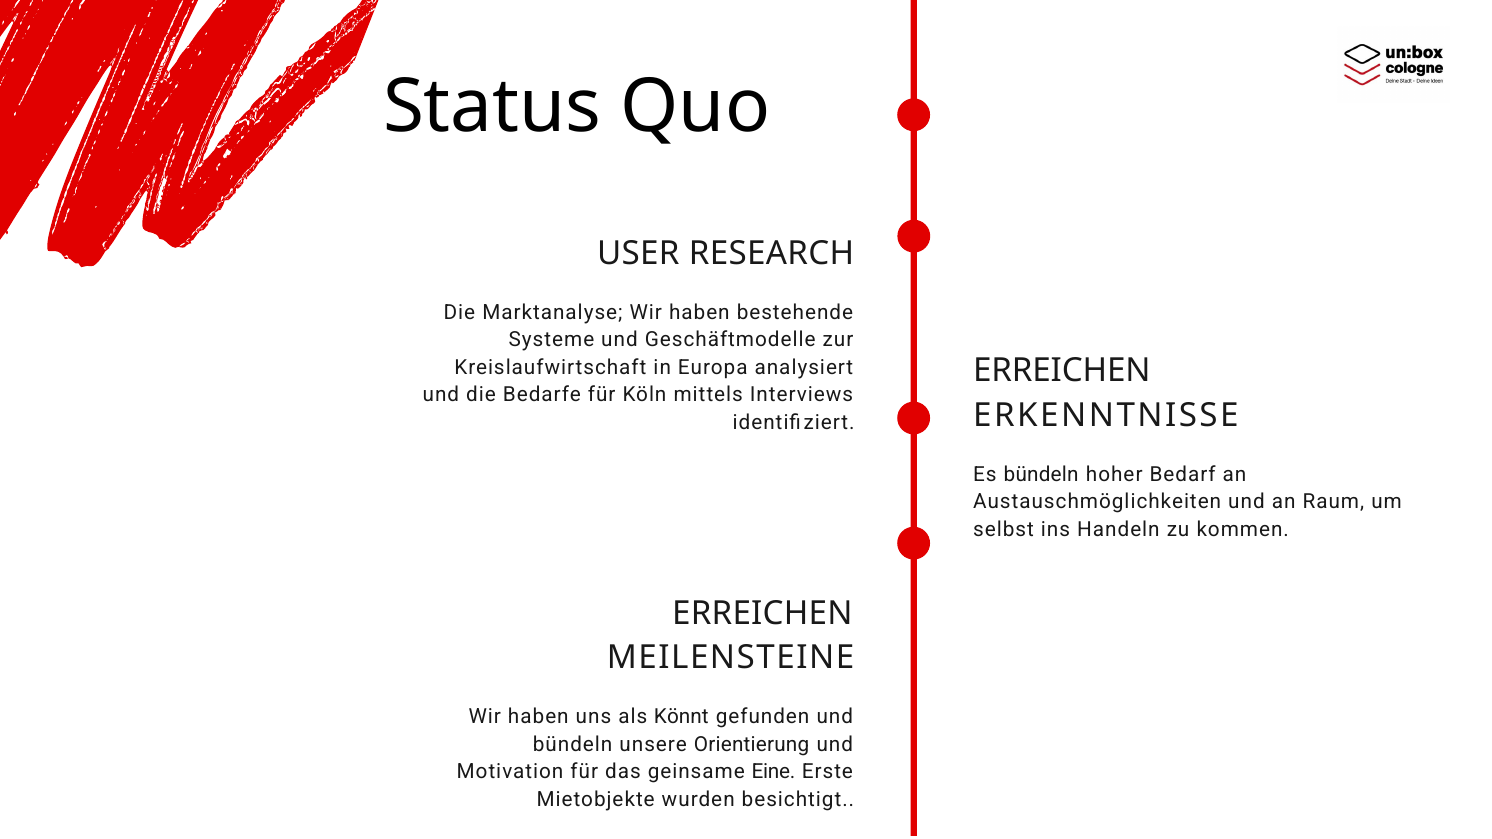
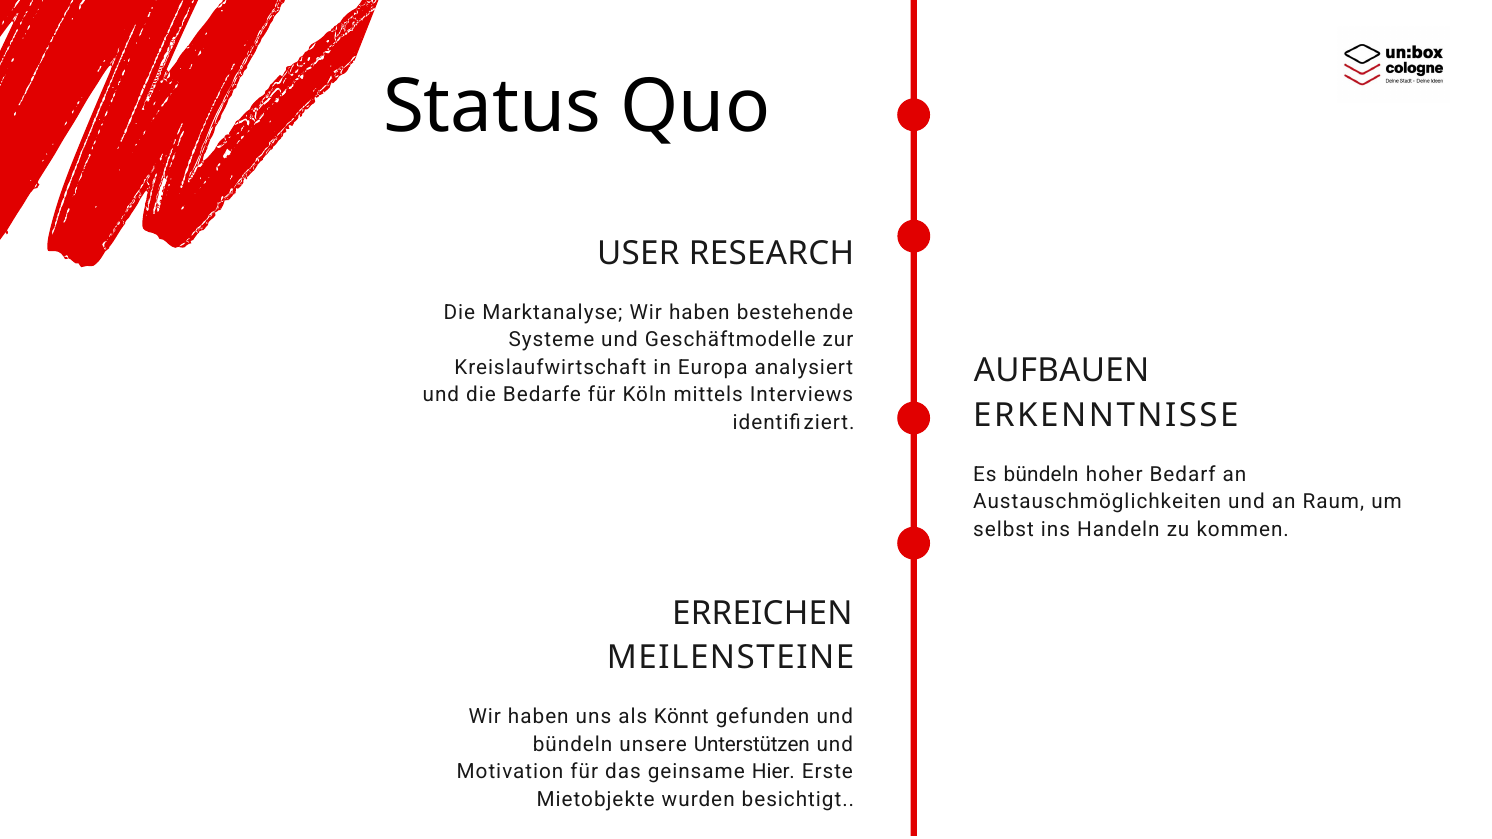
ERREICHEN at (1062, 371): ERREICHEN -> AUFBAUEN
Orientierung: Orientierung -> Unterstützen
Eine: Eine -> Hier
